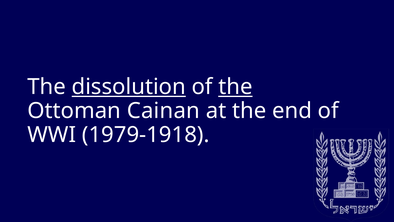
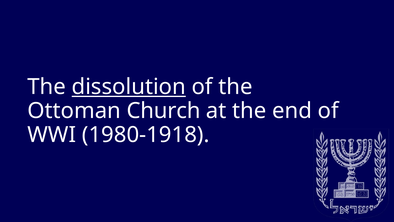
the at (235, 87) underline: present -> none
Cainan: Cainan -> Church
1979-1918: 1979-1918 -> 1980-1918
